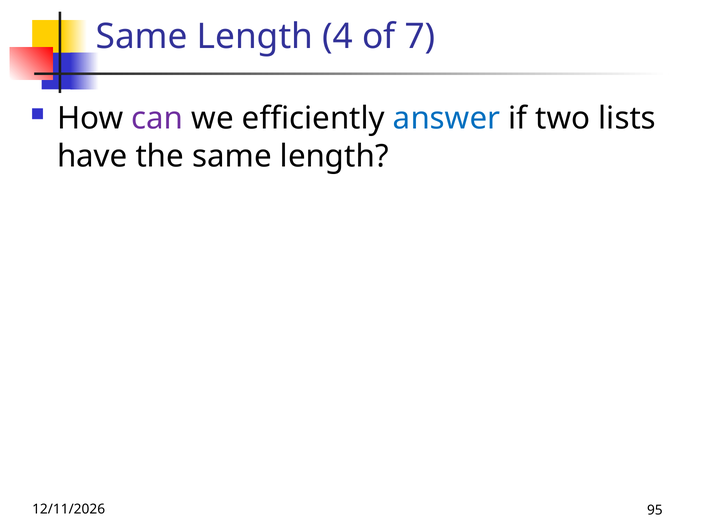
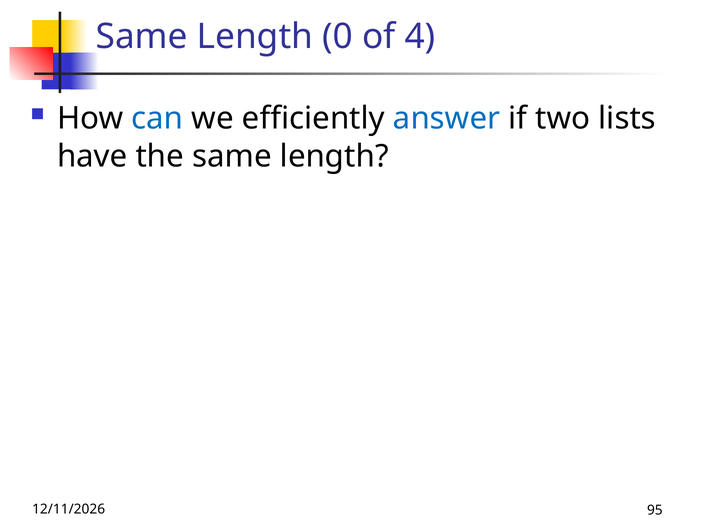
4: 4 -> 0
7: 7 -> 4
can colour: purple -> blue
